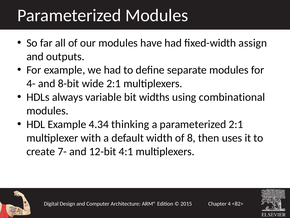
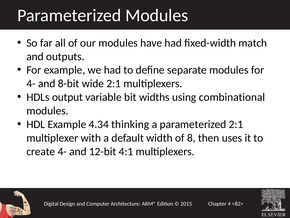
assign: assign -> match
always: always -> output
create 7-: 7- -> 4-
